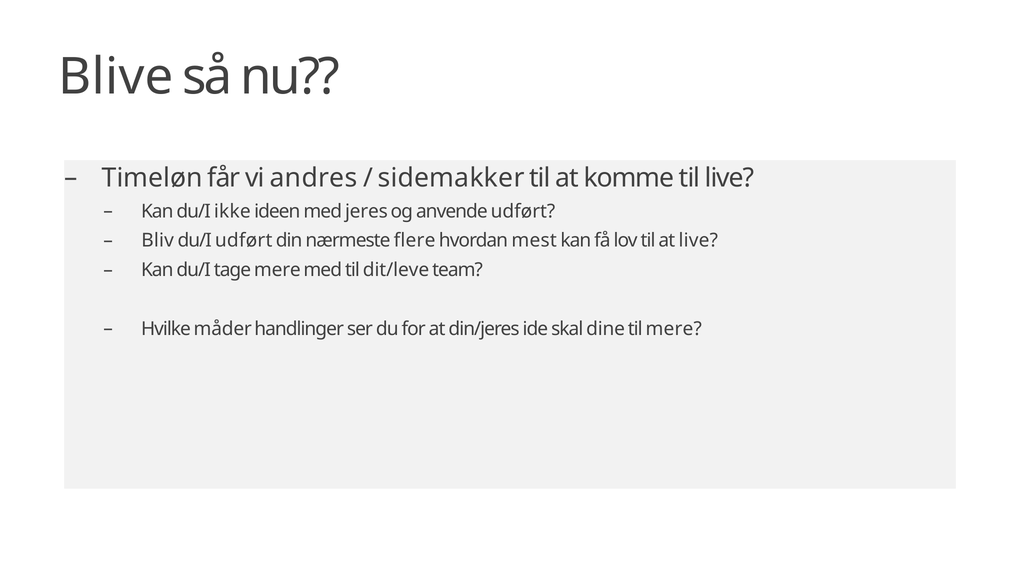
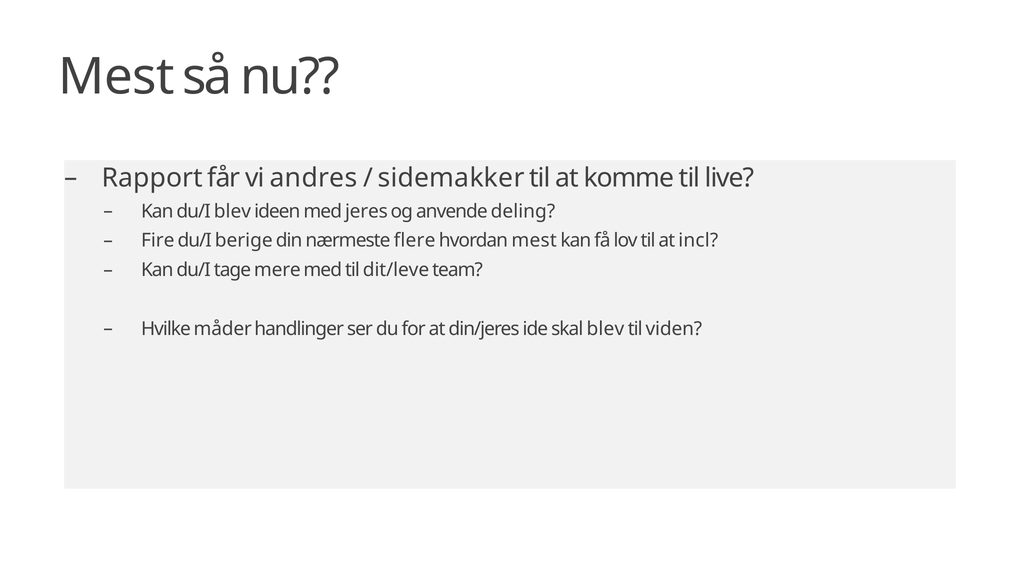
Blive at (116, 77): Blive -> Mest
Timeløn: Timeløn -> Rapport
du/I ikke: ikke -> blev
anvende udført: udført -> deling
Bliv: Bliv -> Fire
du/I udført: udført -> berige
at live: live -> incl
skal dine: dine -> blev
til mere: mere -> viden
